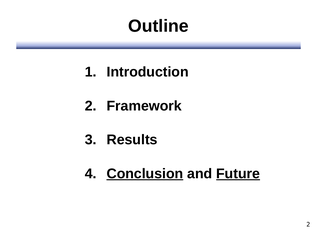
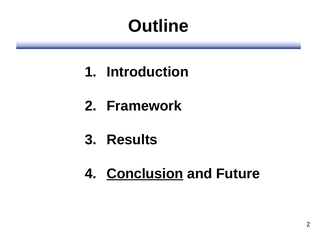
Future underline: present -> none
